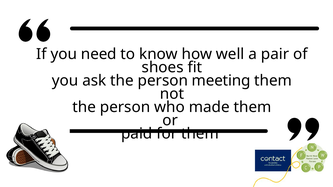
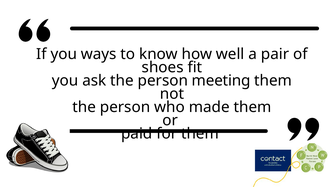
need: need -> ways
